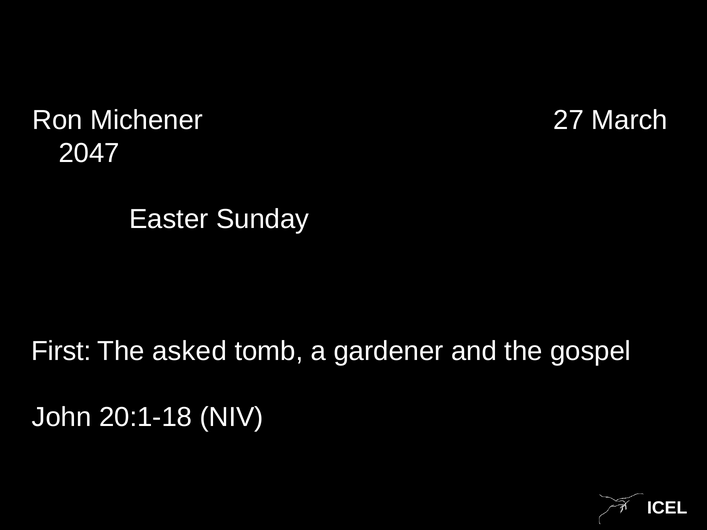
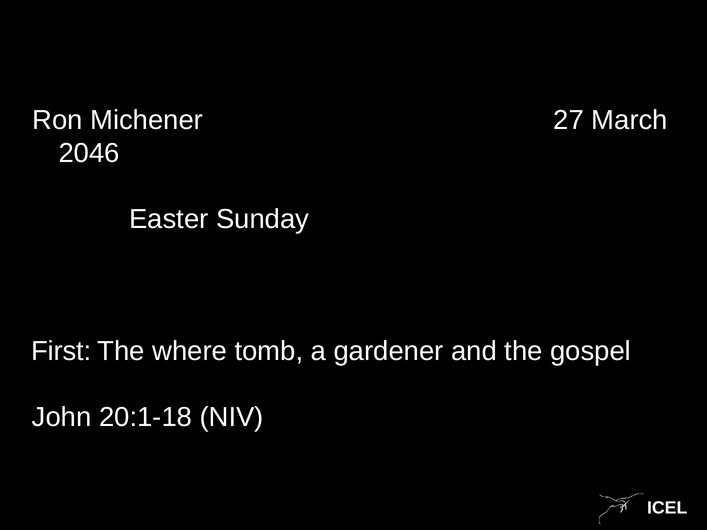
2047: 2047 -> 2046
asked: asked -> where
